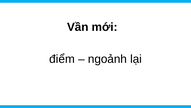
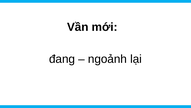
điểm: điểm -> đang
